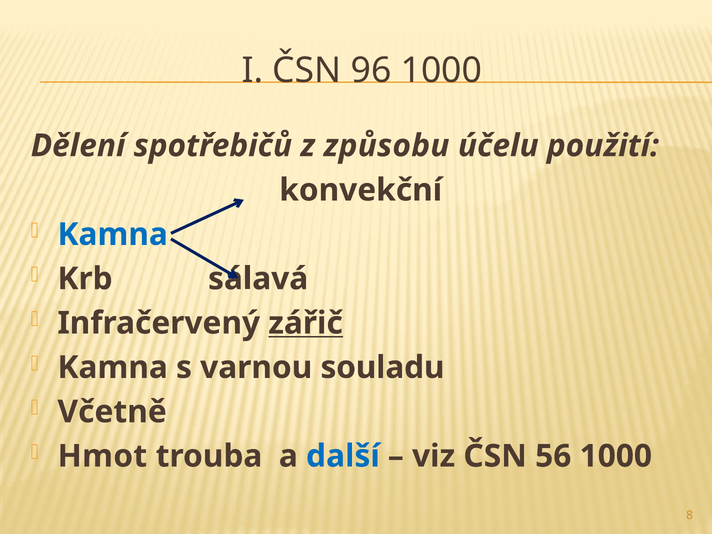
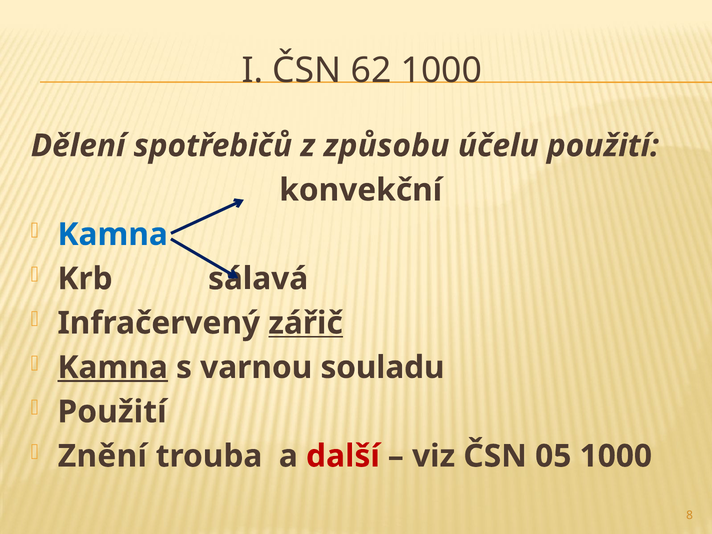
96: 96 -> 62
Kamna at (113, 367) underline: none -> present
Včetně at (112, 412): Včetně -> Použití
Hmot: Hmot -> Znění
další colour: blue -> red
56: 56 -> 05
